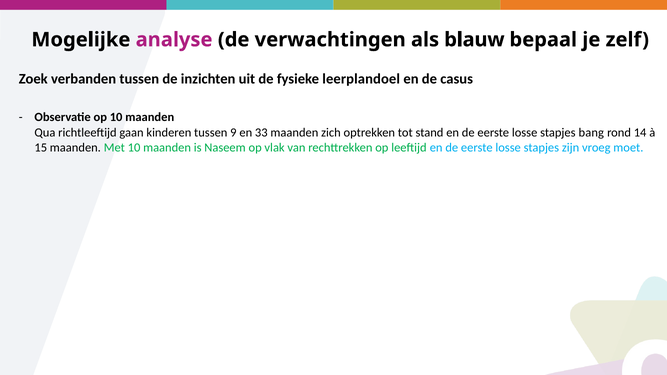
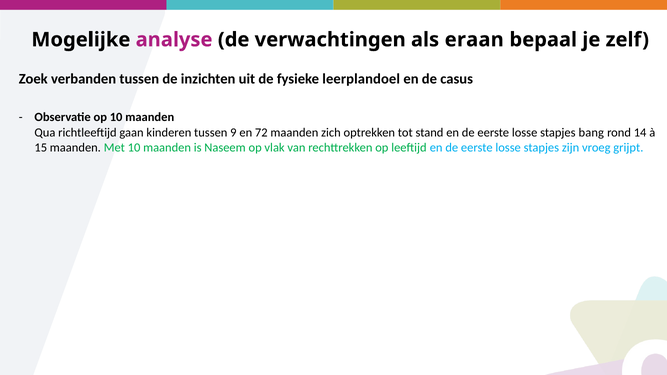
blauw: blauw -> eraan
33: 33 -> 72
moet: moet -> grijpt
